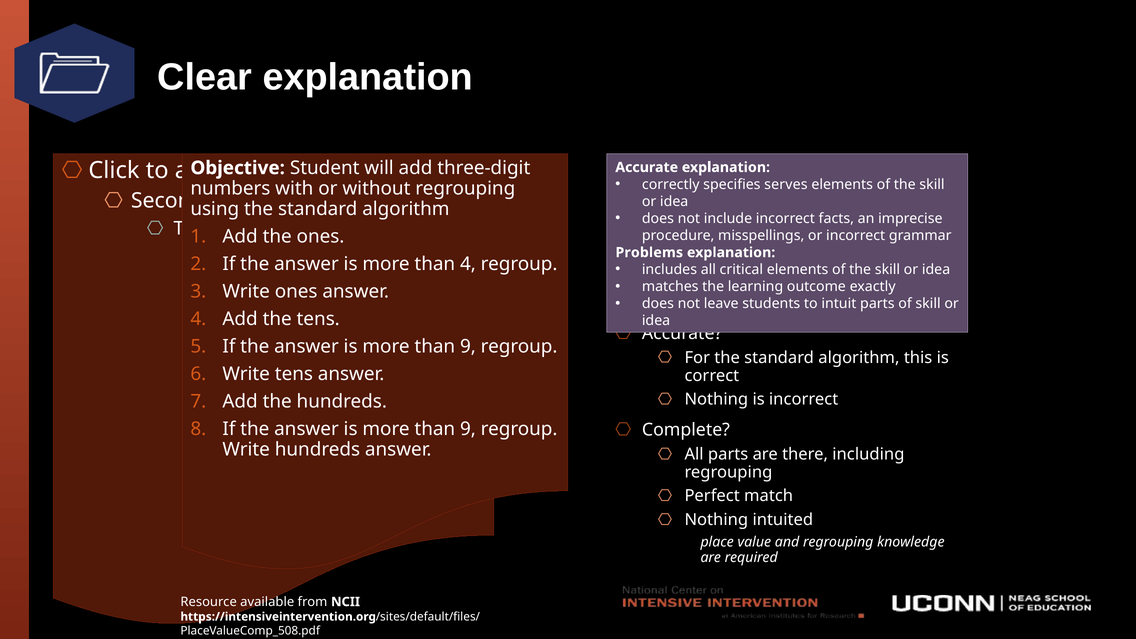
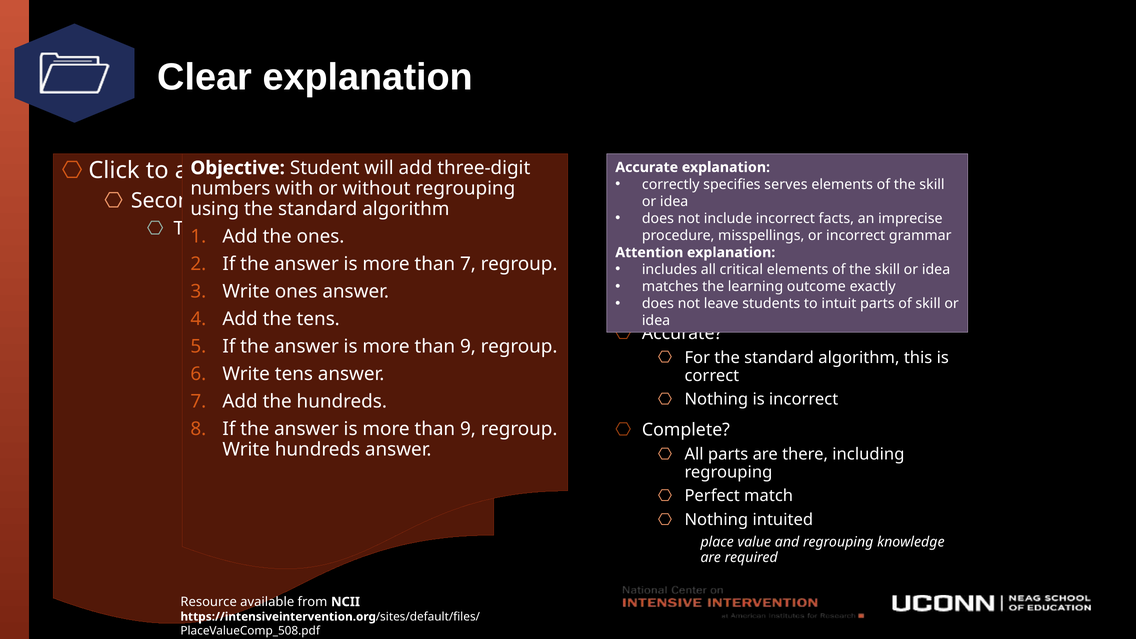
Problems: Problems -> Attention
than 4: 4 -> 7
